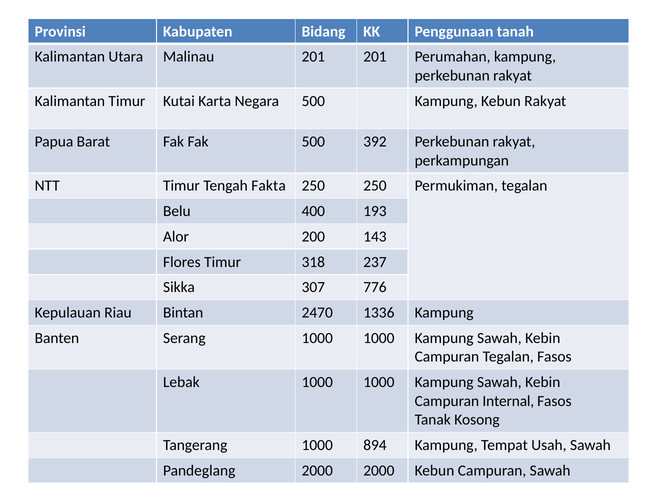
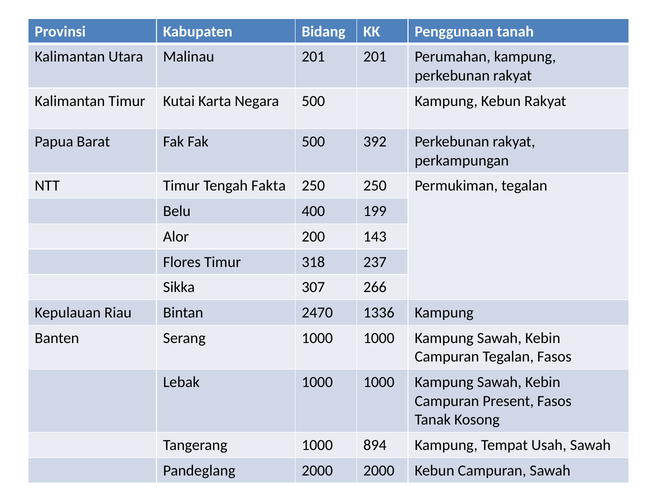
193: 193 -> 199
776: 776 -> 266
Internal: Internal -> Present
